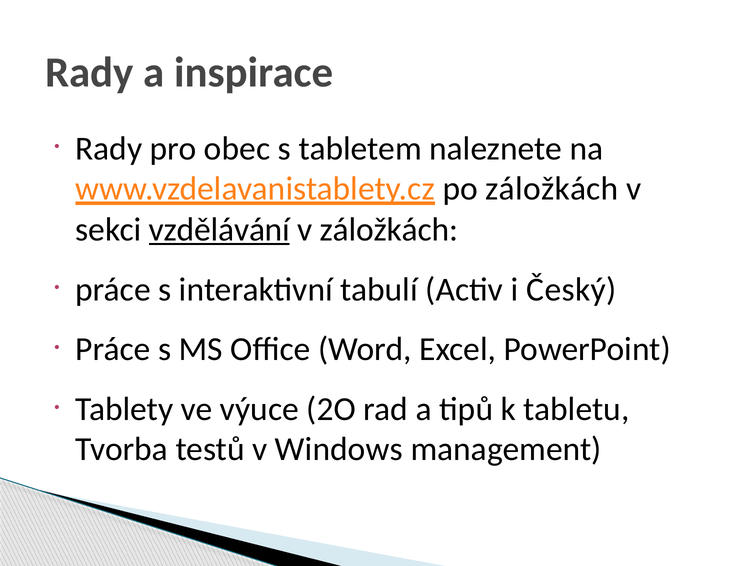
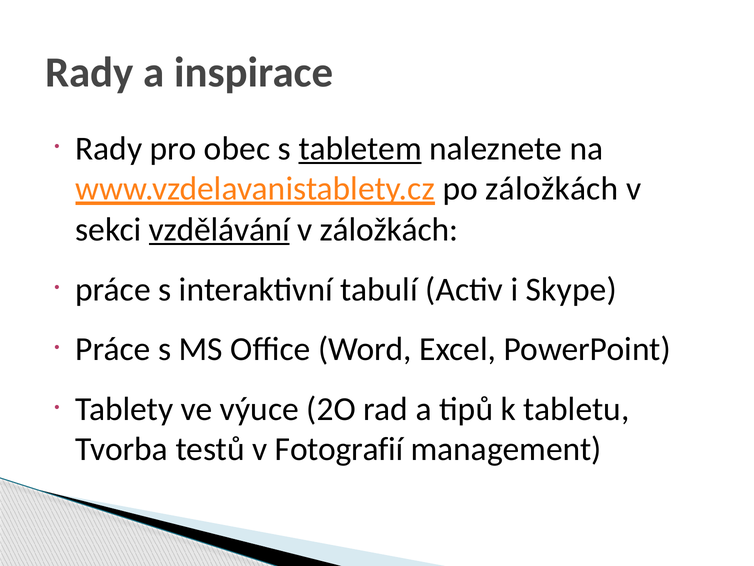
tabletem underline: none -> present
Český: Český -> Skype
Windows: Windows -> Fotografií
